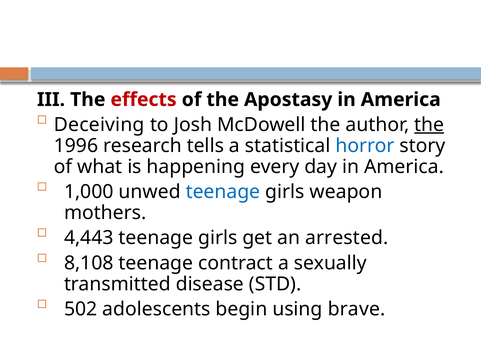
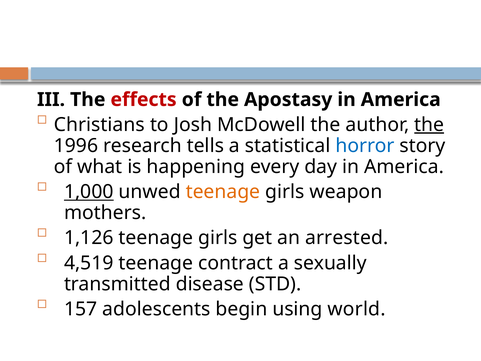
Deceiving: Deceiving -> Christians
1,000 underline: none -> present
teenage at (223, 192) colour: blue -> orange
4,443: 4,443 -> 1,126
8,108: 8,108 -> 4,519
502: 502 -> 157
brave: brave -> world
